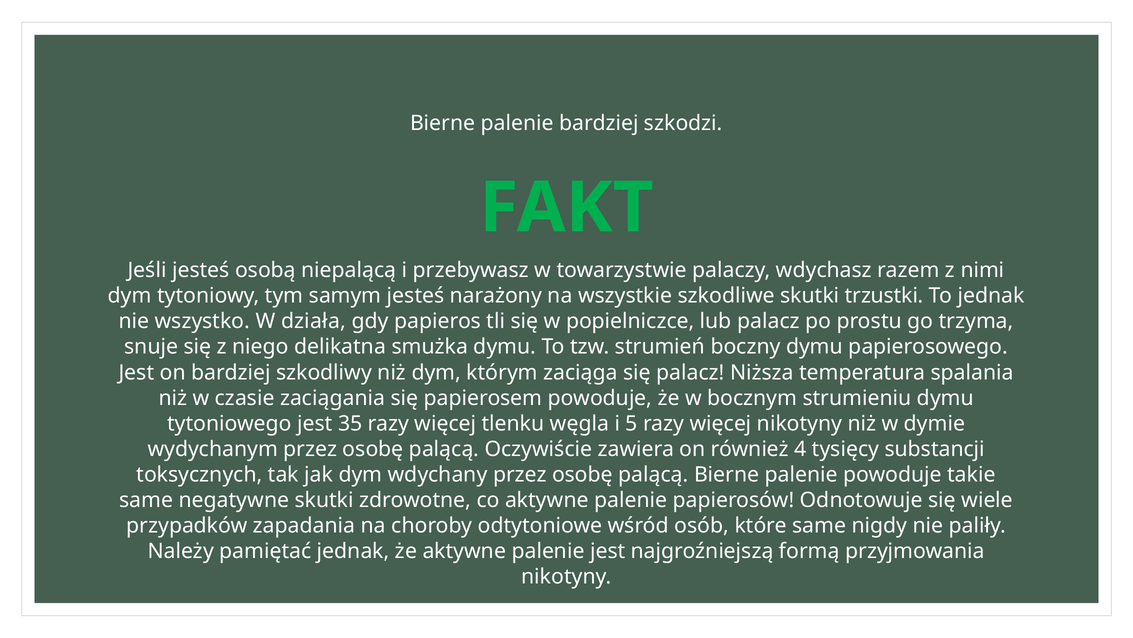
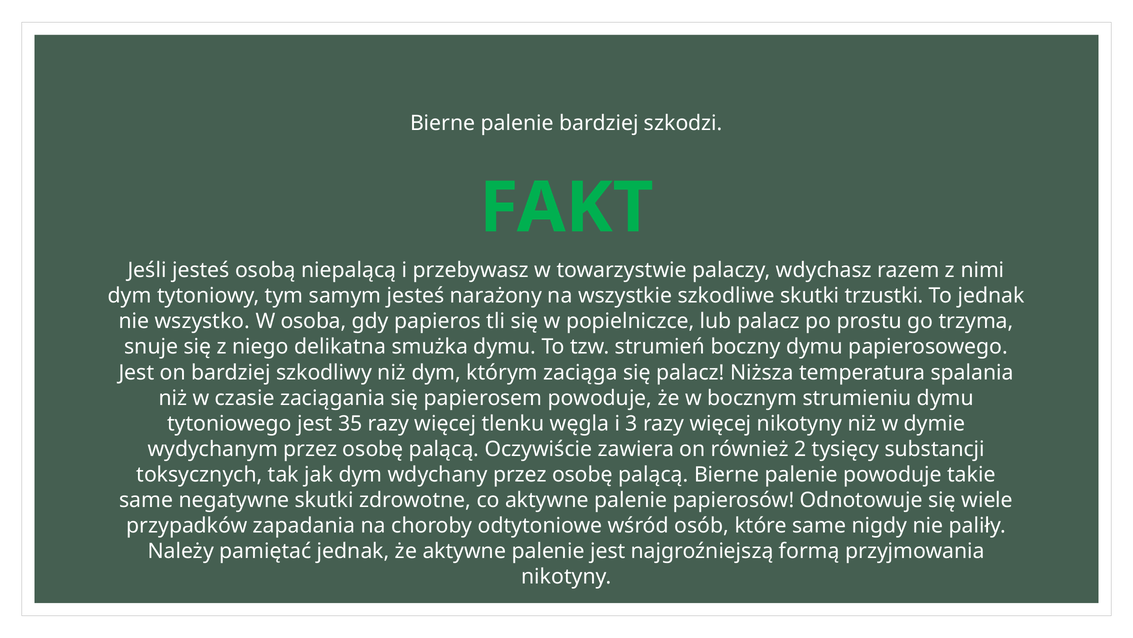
działa: działa -> osoba
5: 5 -> 3
4: 4 -> 2
